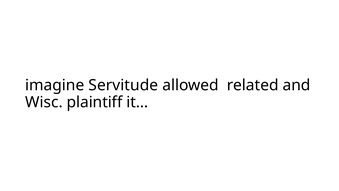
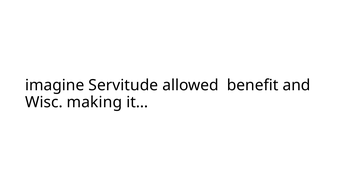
related: related -> benefit
plaintiff: plaintiff -> making
